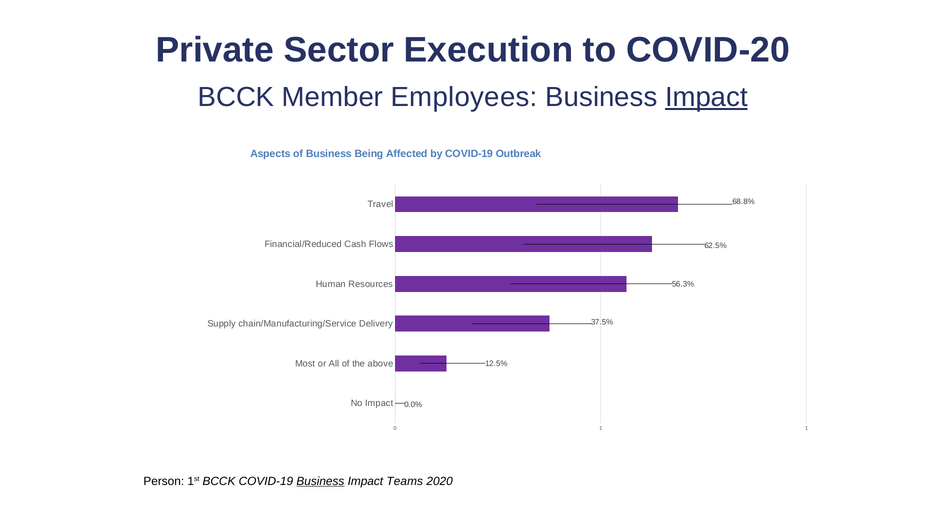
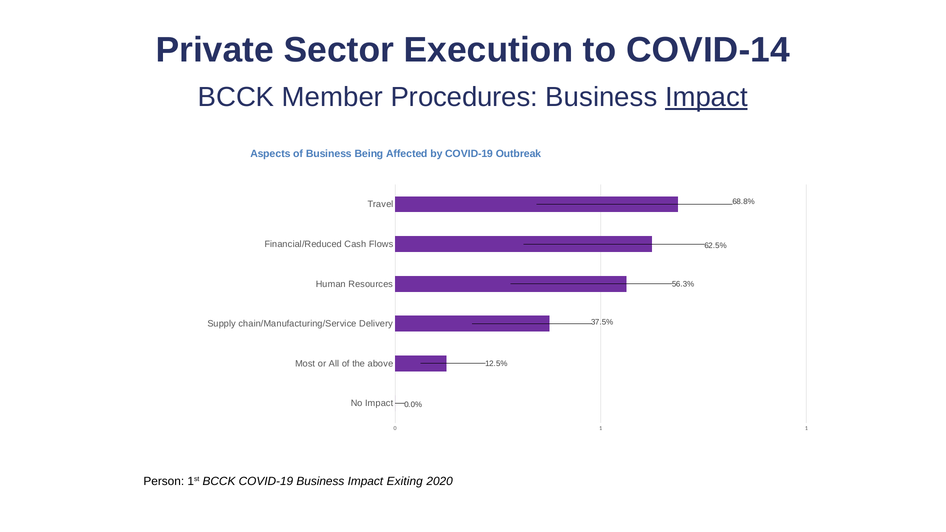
COVID-20: COVID-20 -> COVID-14
Employees: Employees -> Procedures
Business at (320, 481) underline: present -> none
Teams: Teams -> Exiting
